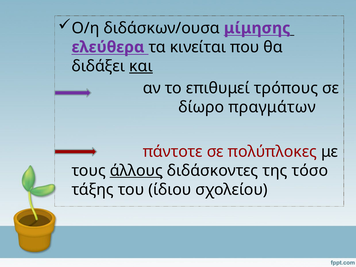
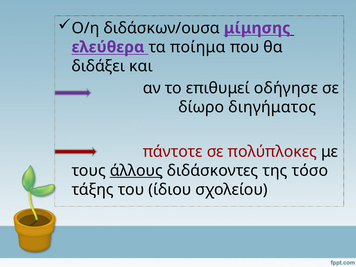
κινείται: κινείται -> ποίημα
και underline: present -> none
τρόπους: τρόπους -> οδήγησε
πραγμάτων: πραγμάτων -> διηγήματος
